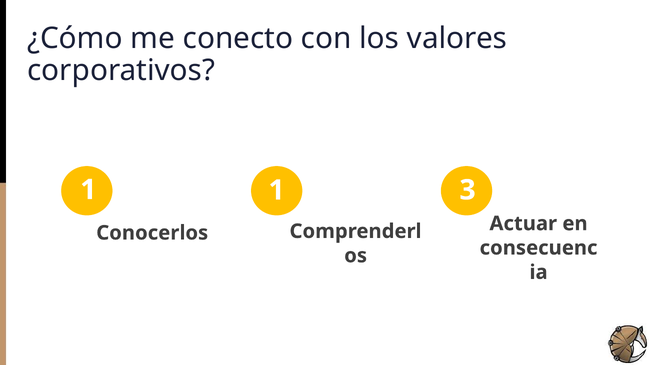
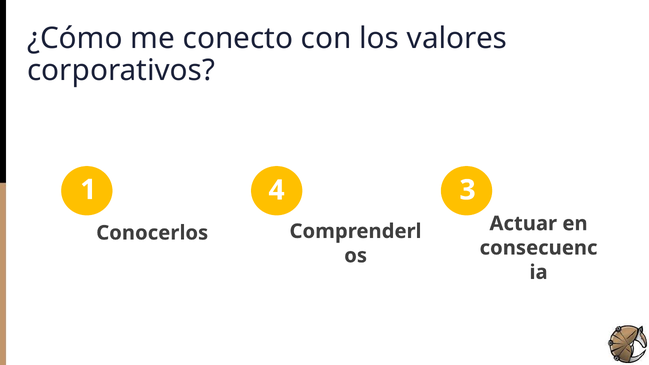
1 1: 1 -> 4
